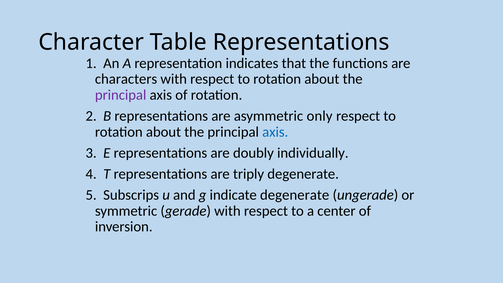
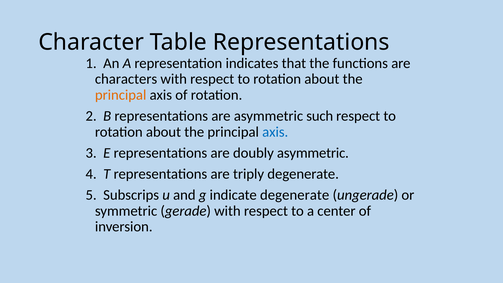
principal at (121, 95) colour: purple -> orange
only: only -> such
doubly individually: individually -> asymmetric
